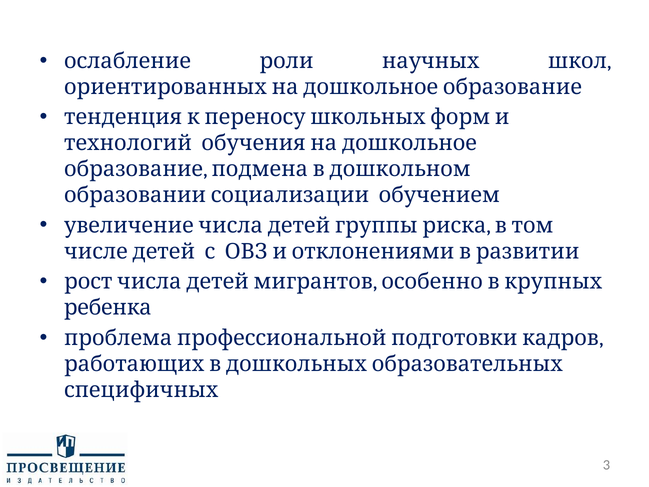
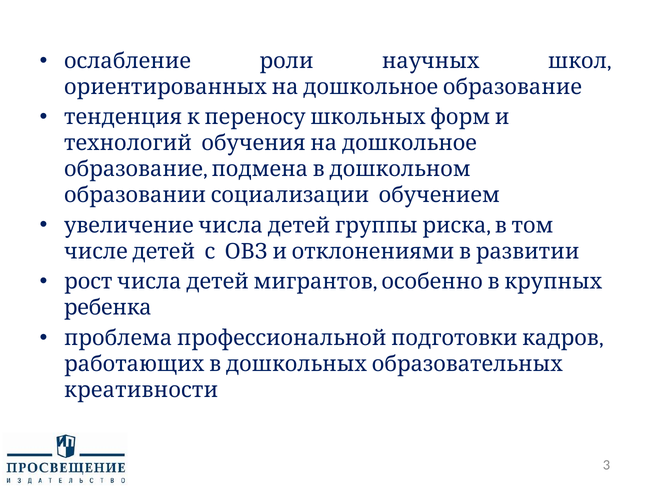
специфичных: специфичных -> креативности
